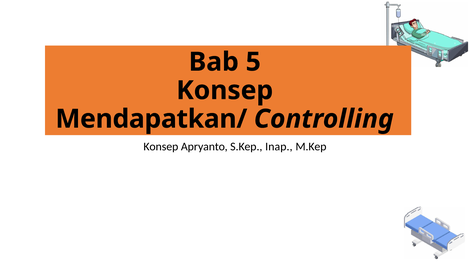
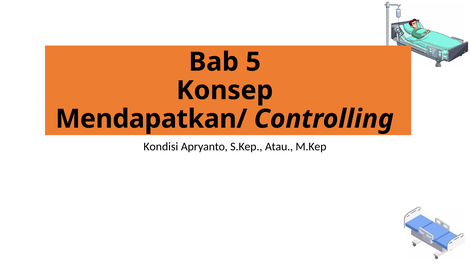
Konsep at (161, 147): Konsep -> Kondisi
Inap: Inap -> Atau
